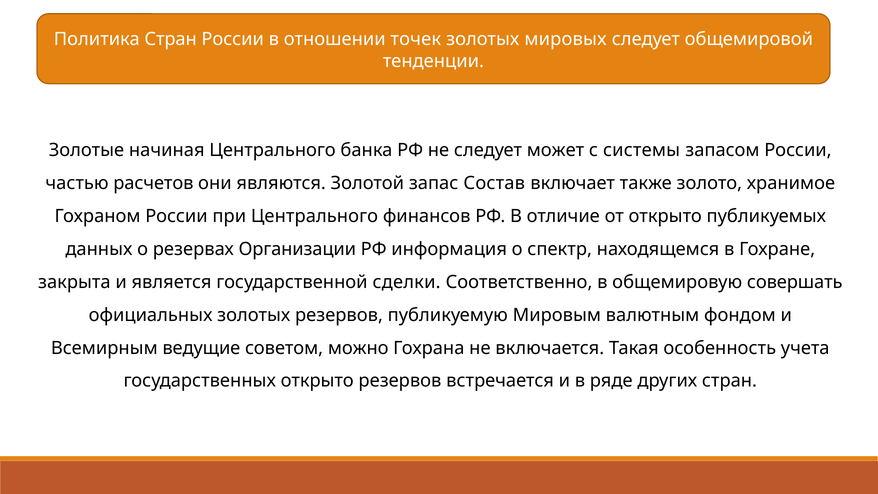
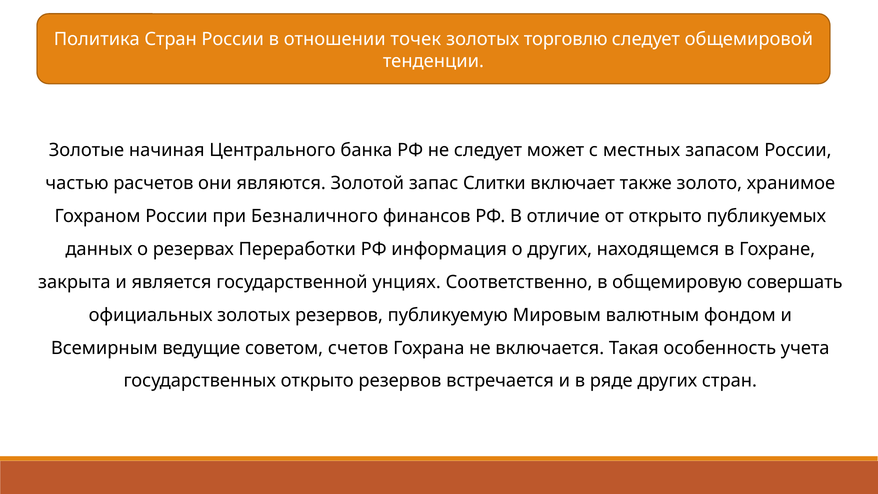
мировых: мировых -> торговлю
системы: системы -> местных
Состав: Состав -> Слитки
при Центрального: Центрального -> Безналичного
Организации: Организации -> Переработки
о спектр: спектр -> других
сделки: сделки -> унциях
можно: можно -> счетов
